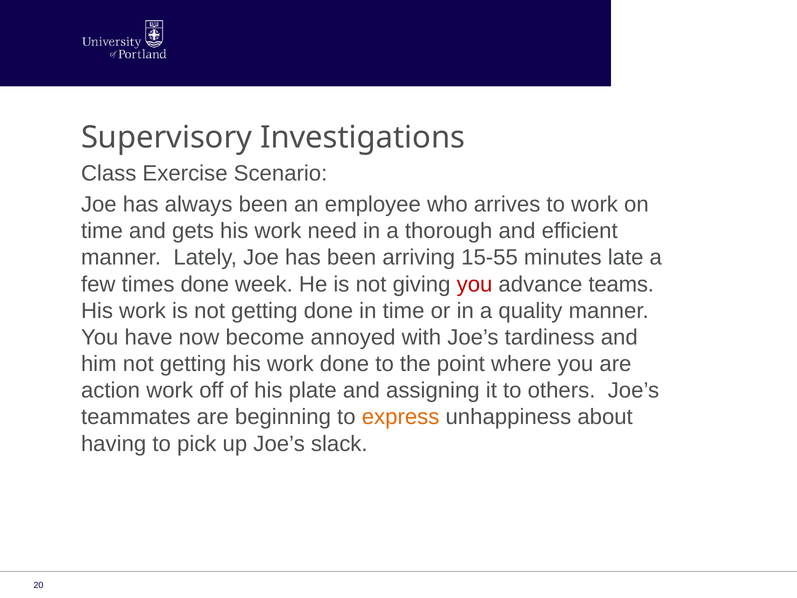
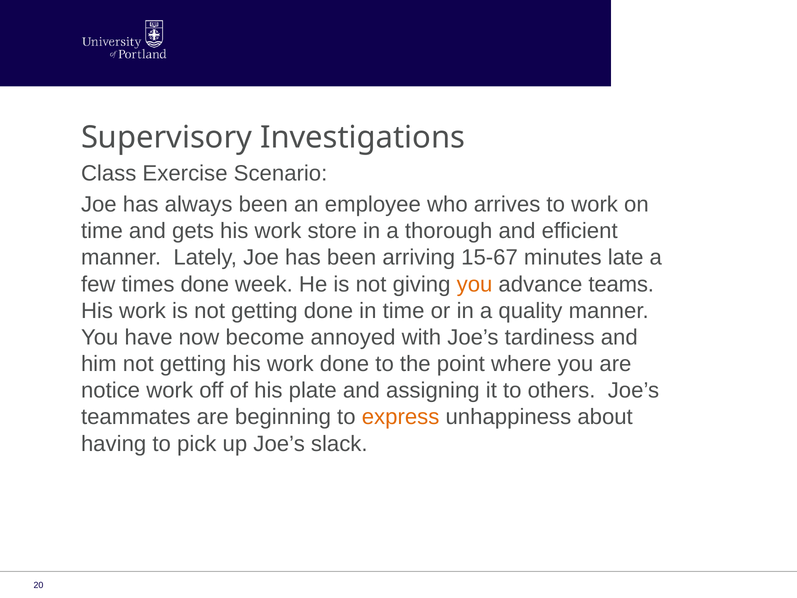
need: need -> store
15-55: 15-55 -> 15-67
you at (475, 284) colour: red -> orange
action: action -> notice
